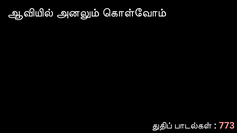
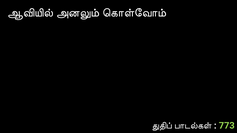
773 colour: pink -> light green
